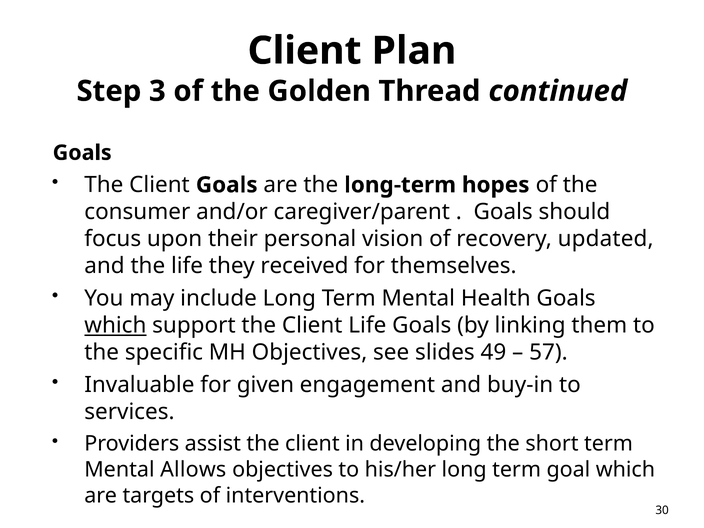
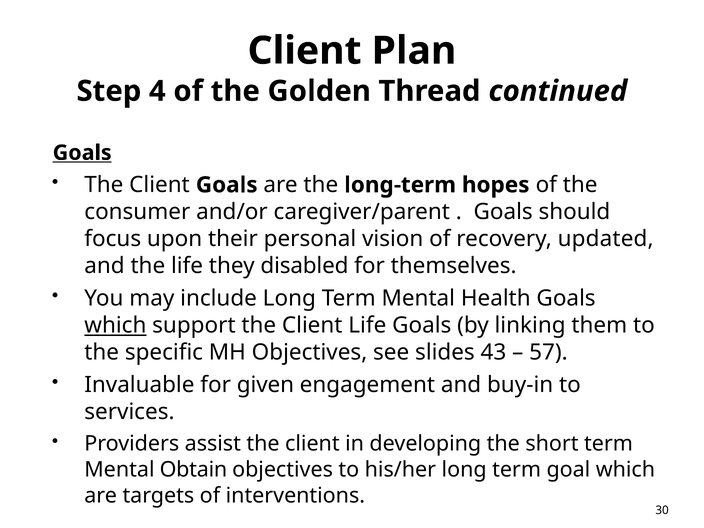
3: 3 -> 4
Goals at (82, 153) underline: none -> present
received: received -> disabled
49: 49 -> 43
Allows: Allows -> Obtain
